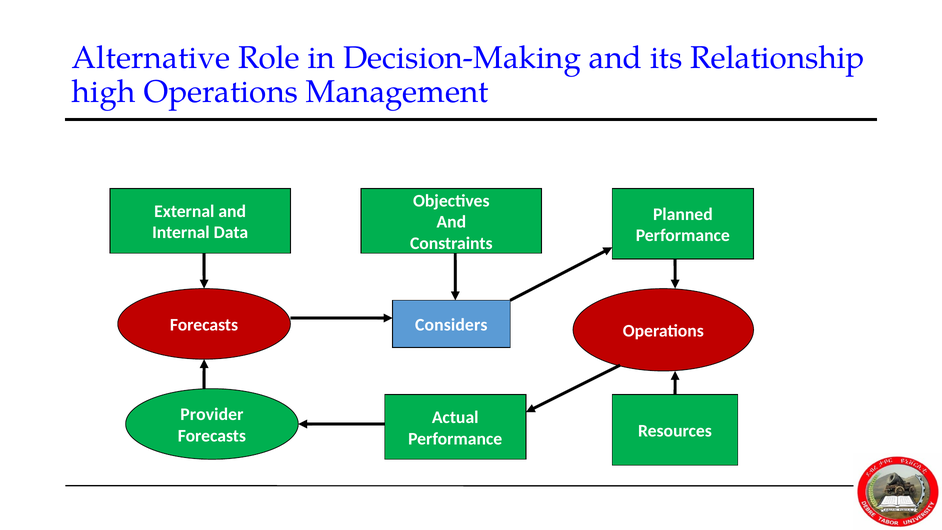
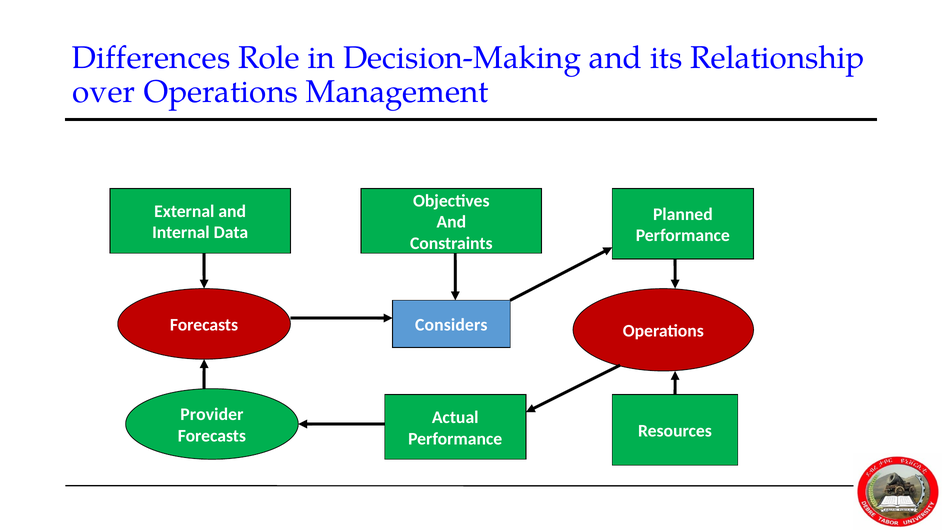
Alternative: Alternative -> Differences
high: high -> over
